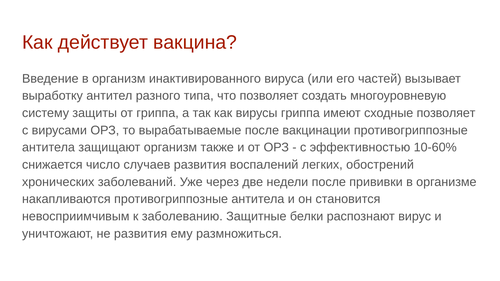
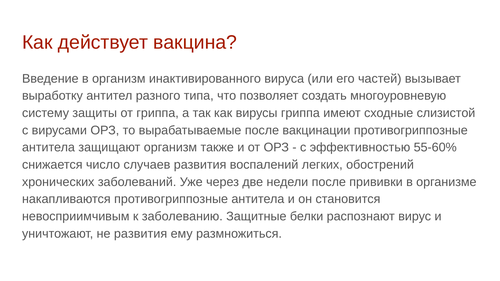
сходные позволяет: позволяет -> слизистой
10-60%: 10-60% -> 55-60%
